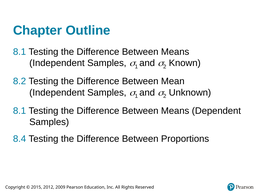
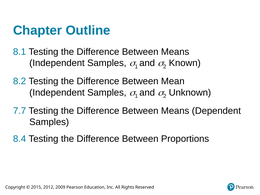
8.1 at (20, 111): 8.1 -> 7.7
